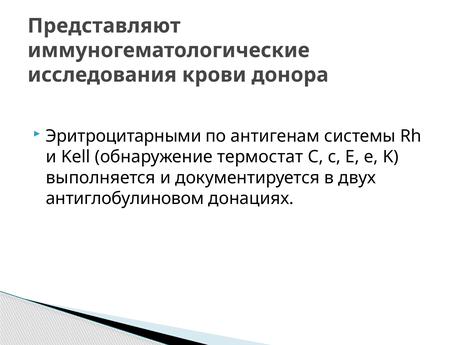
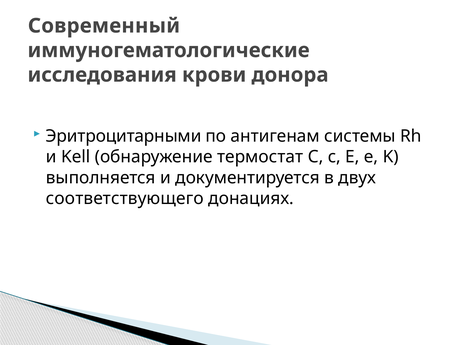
Представляют: Представляют -> Современный
антиглобулиновом: антиглобулиновом -> соответствующего
